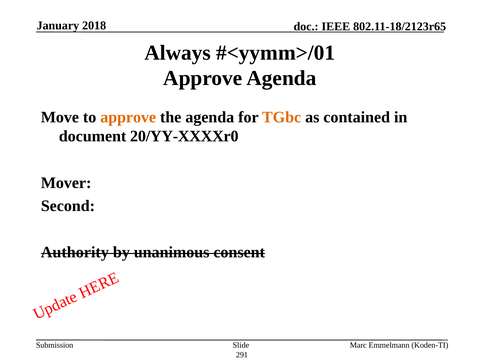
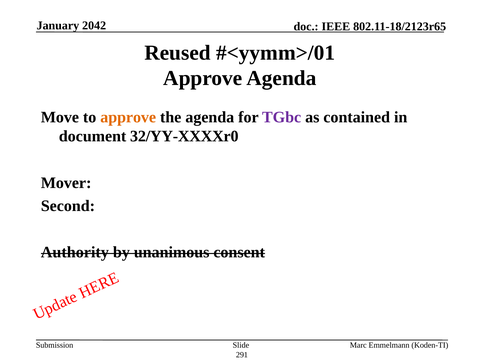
2018: 2018 -> 2042
Always: Always -> Reused
TGbc colour: orange -> purple
20/YY-XXXXr0: 20/YY-XXXXr0 -> 32/YY-XXXXr0
